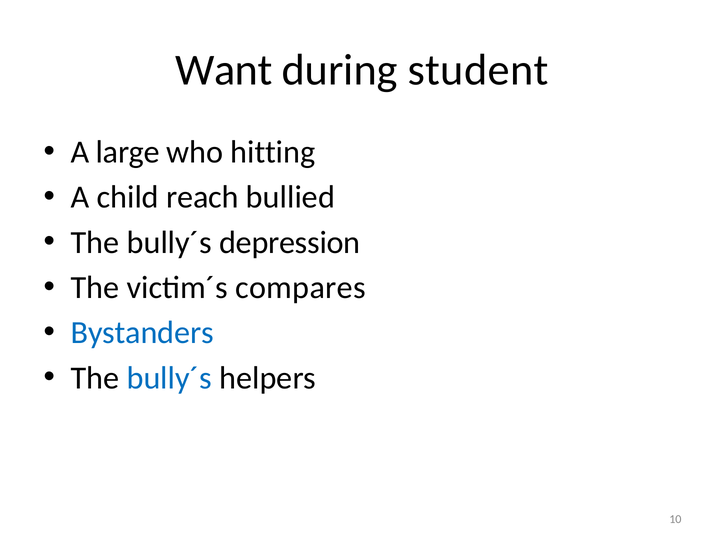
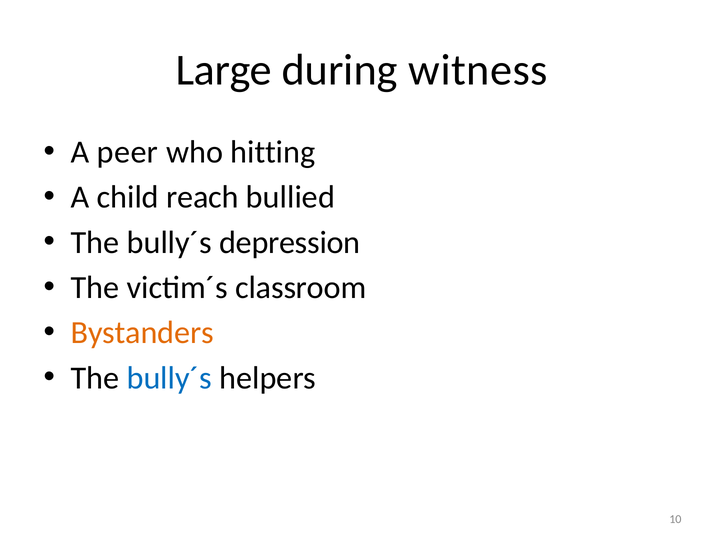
Want: Want -> Large
student: student -> witness
large: large -> peer
compares: compares -> classroom
Bystanders colour: blue -> orange
